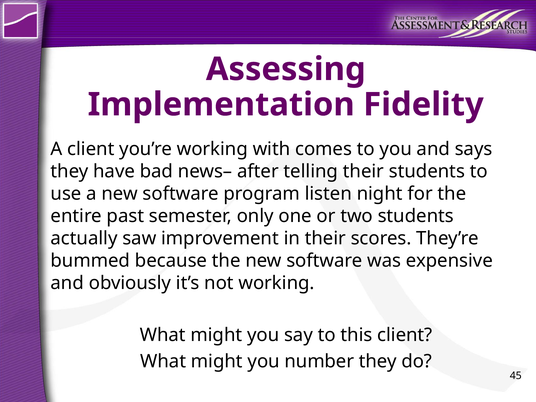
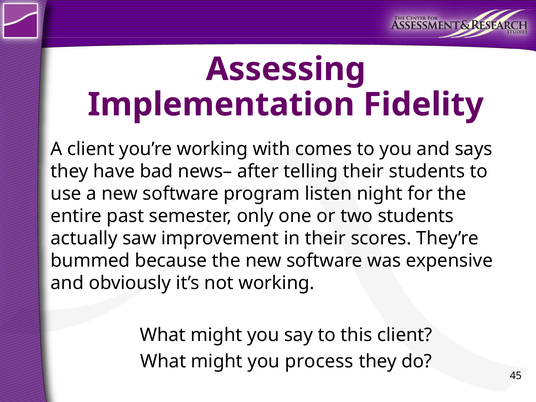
number: number -> process
